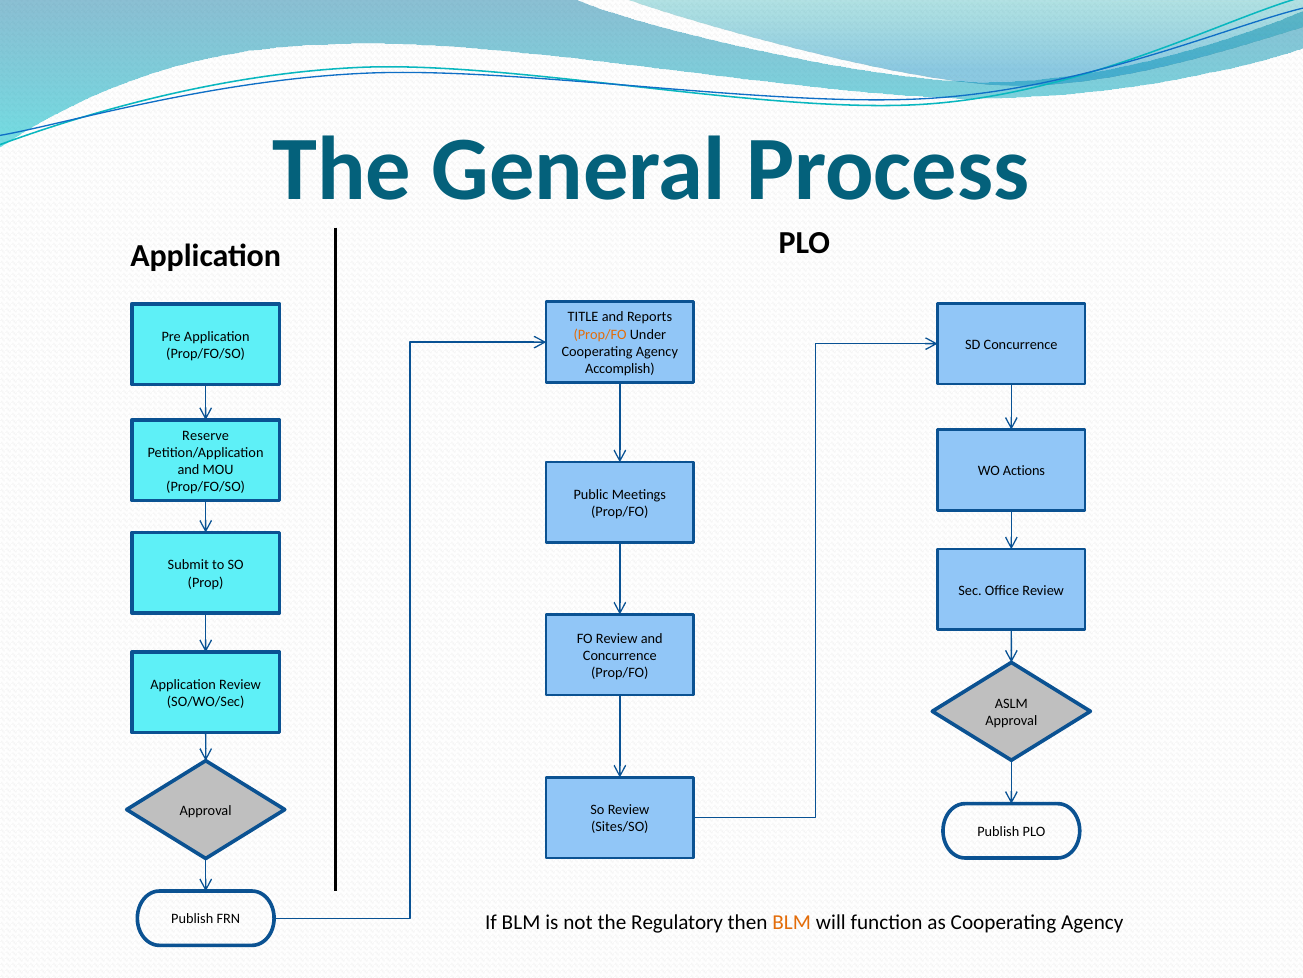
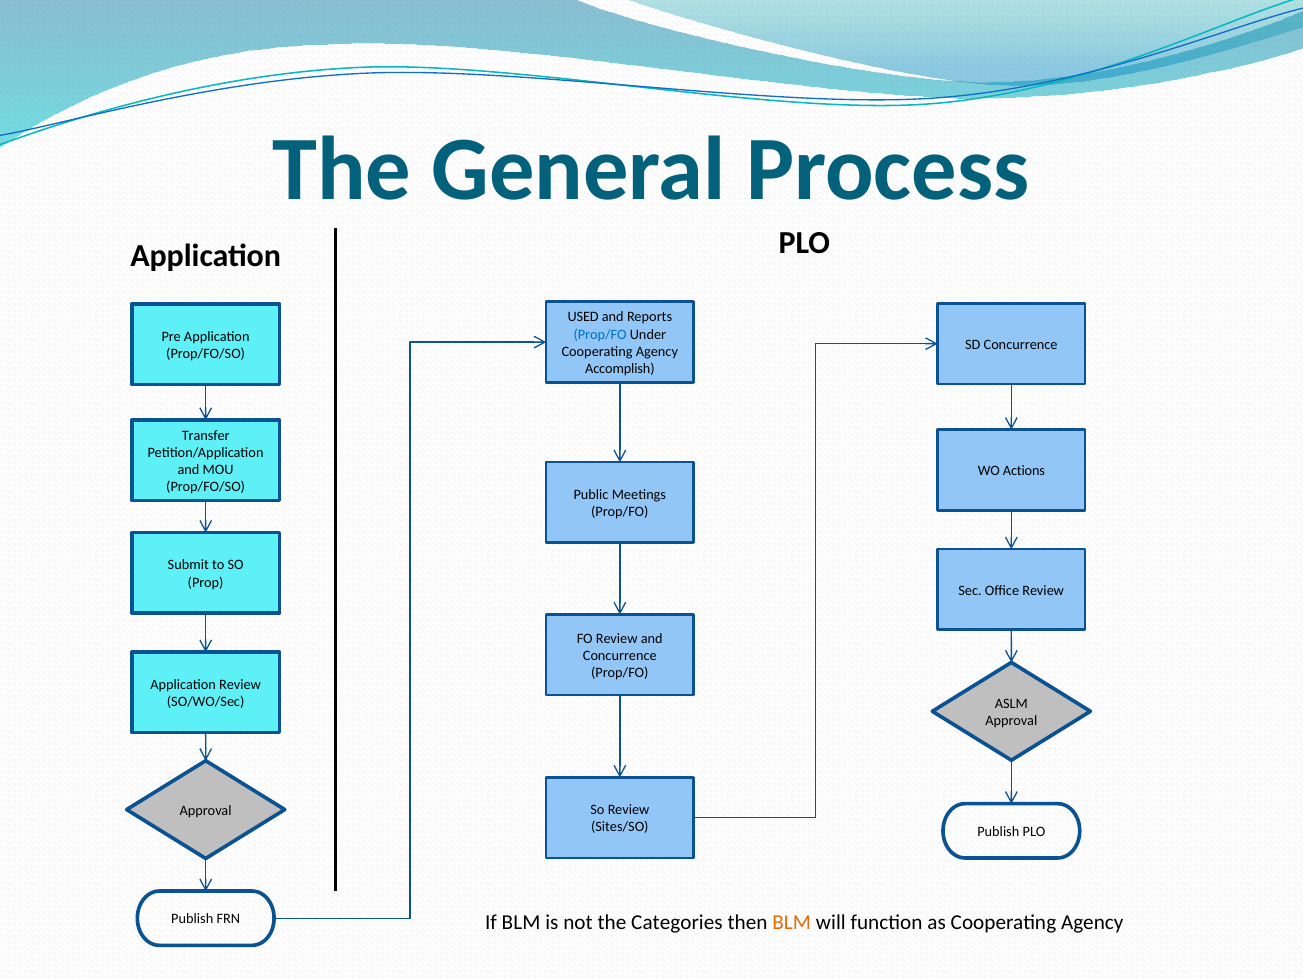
TITLE: TITLE -> USED
Prop/FO at (600, 334) colour: orange -> blue
Reserve: Reserve -> Transfer
Regulatory: Regulatory -> Categories
